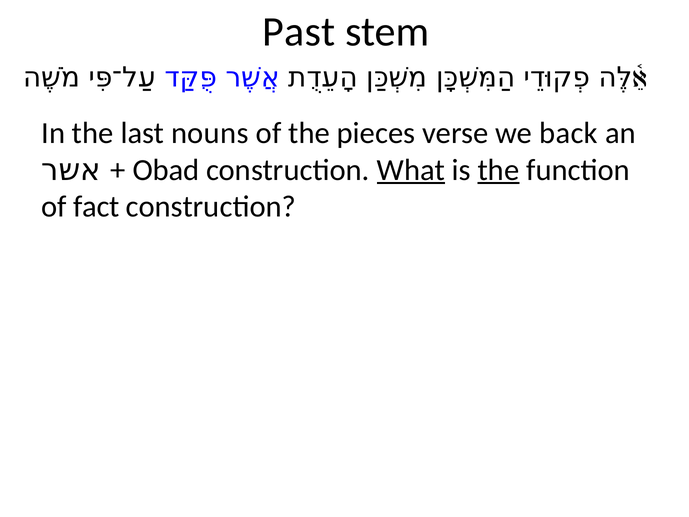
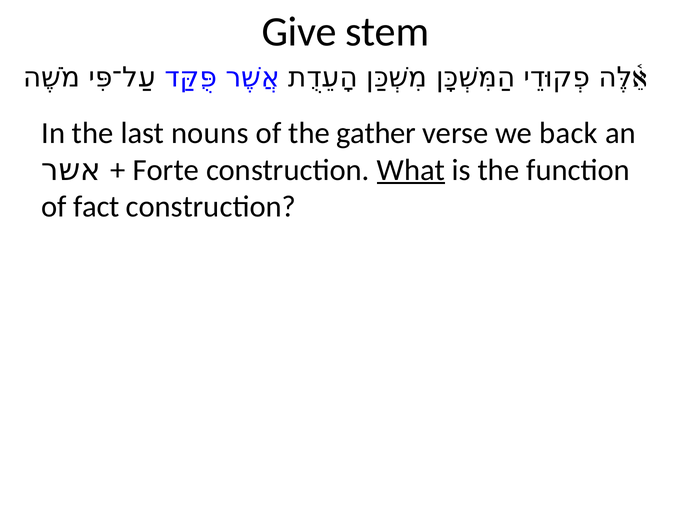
Past: Past -> Give
pieces: pieces -> gather
Obad: Obad -> Forte
the at (499, 170) underline: present -> none
